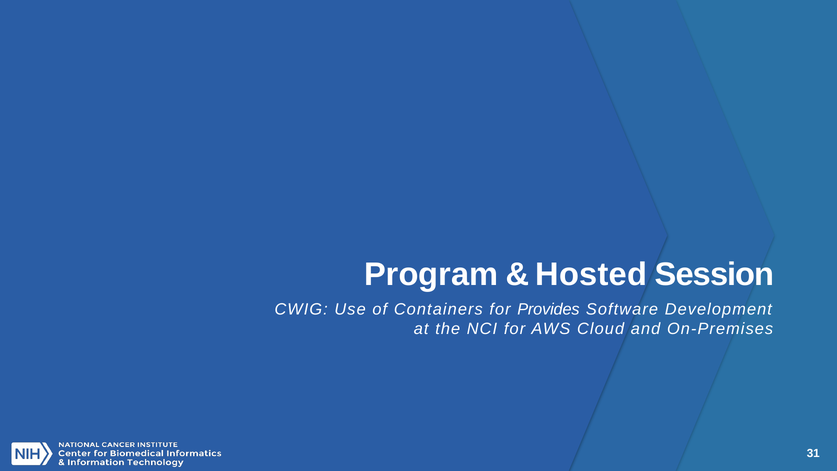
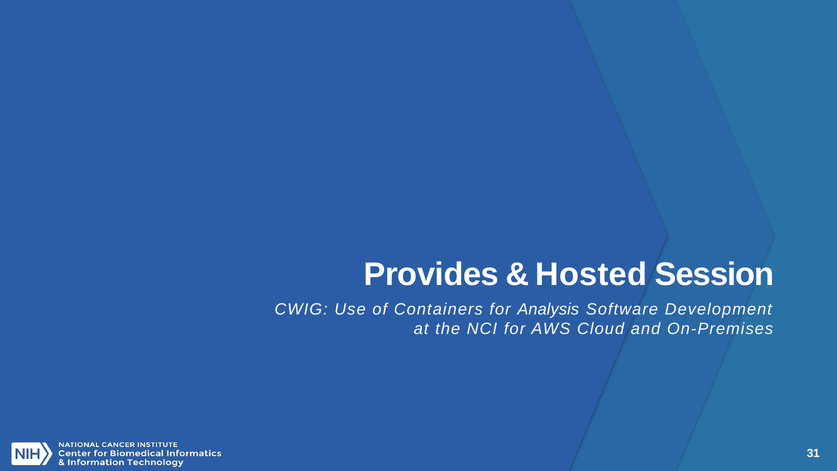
Program: Program -> Provides
Provides: Provides -> Analysis
